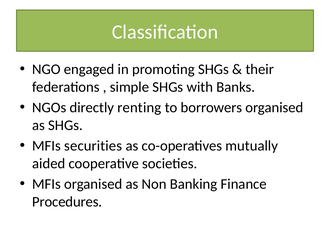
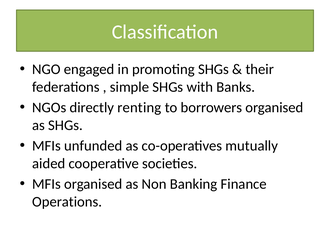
securities: securities -> unfunded
Procedures: Procedures -> Operations
